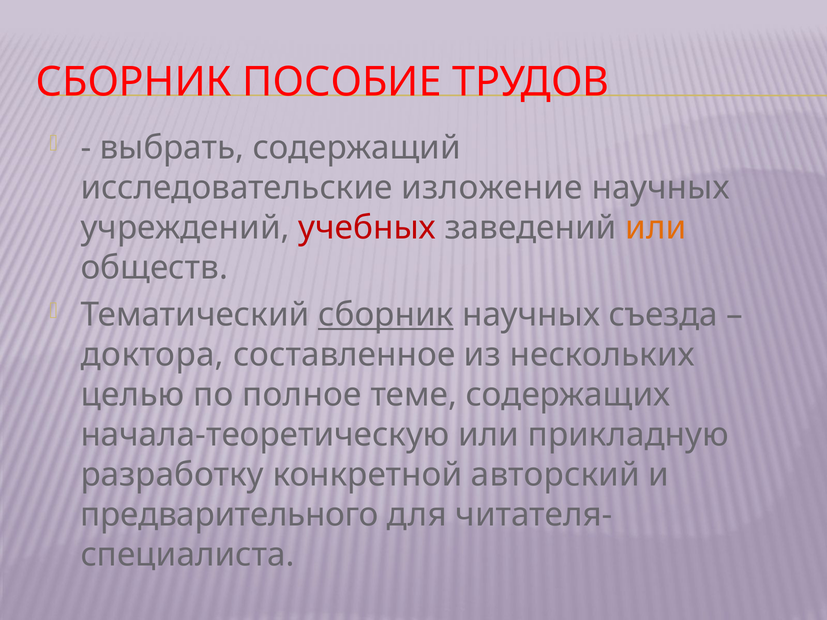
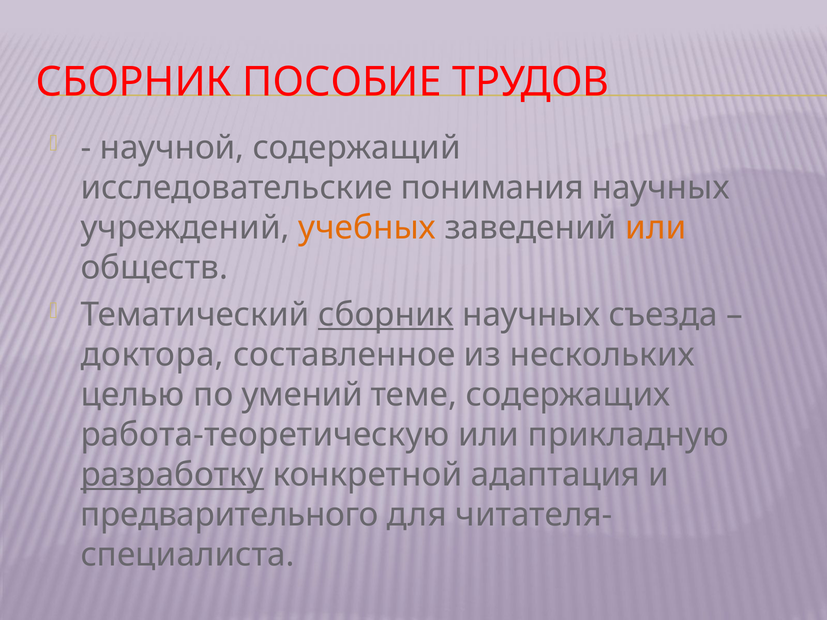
выбрать: выбрать -> научной
изложение: изложение -> понимания
учебных colour: red -> orange
полное: полное -> умений
начала-теоретическую: начала-теоретическую -> работа-теоретическую
разработку underline: none -> present
авторский: авторский -> адаптация
